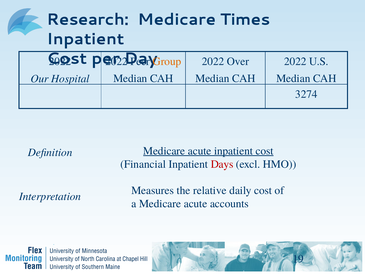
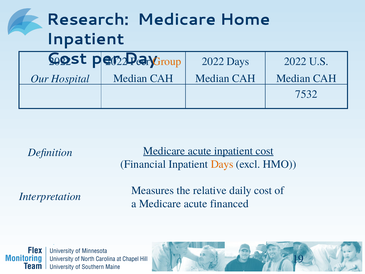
Times: Times -> Home
2022 Over: Over -> Days
3274: 3274 -> 7532
Days at (222, 164) colour: red -> orange
accounts: accounts -> financed
